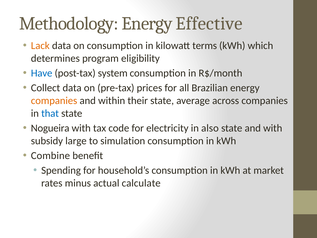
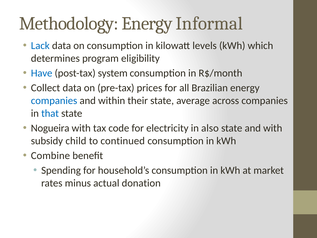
Effective: Effective -> Informal
Lack colour: orange -> blue
terms: terms -> levels
companies at (54, 101) colour: orange -> blue
large: large -> child
simulation: simulation -> continued
calculate: calculate -> donation
